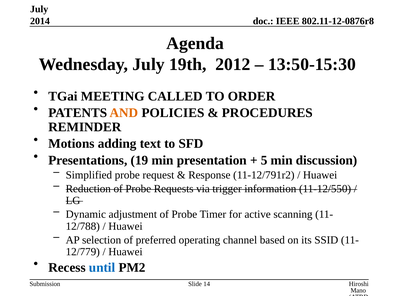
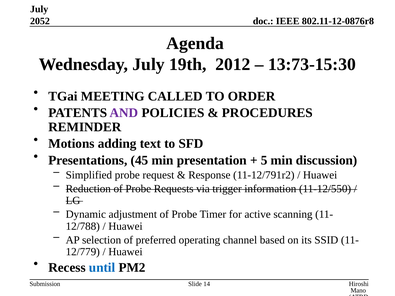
2014: 2014 -> 2052
13:50-15:30: 13:50-15:30 -> 13:73-15:30
AND colour: orange -> purple
19: 19 -> 45
